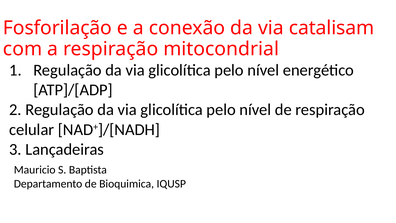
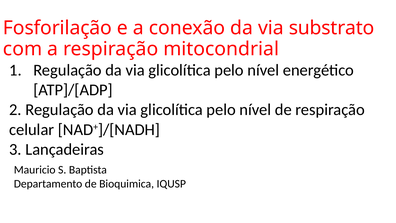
catalisam: catalisam -> substrato
